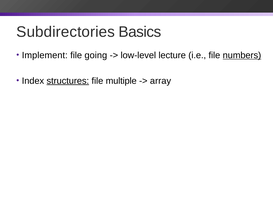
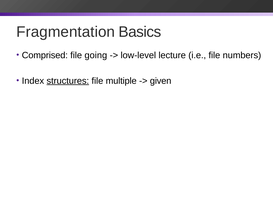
Subdirectories: Subdirectories -> Fragmentation
Implement: Implement -> Comprised
numbers underline: present -> none
array: array -> given
